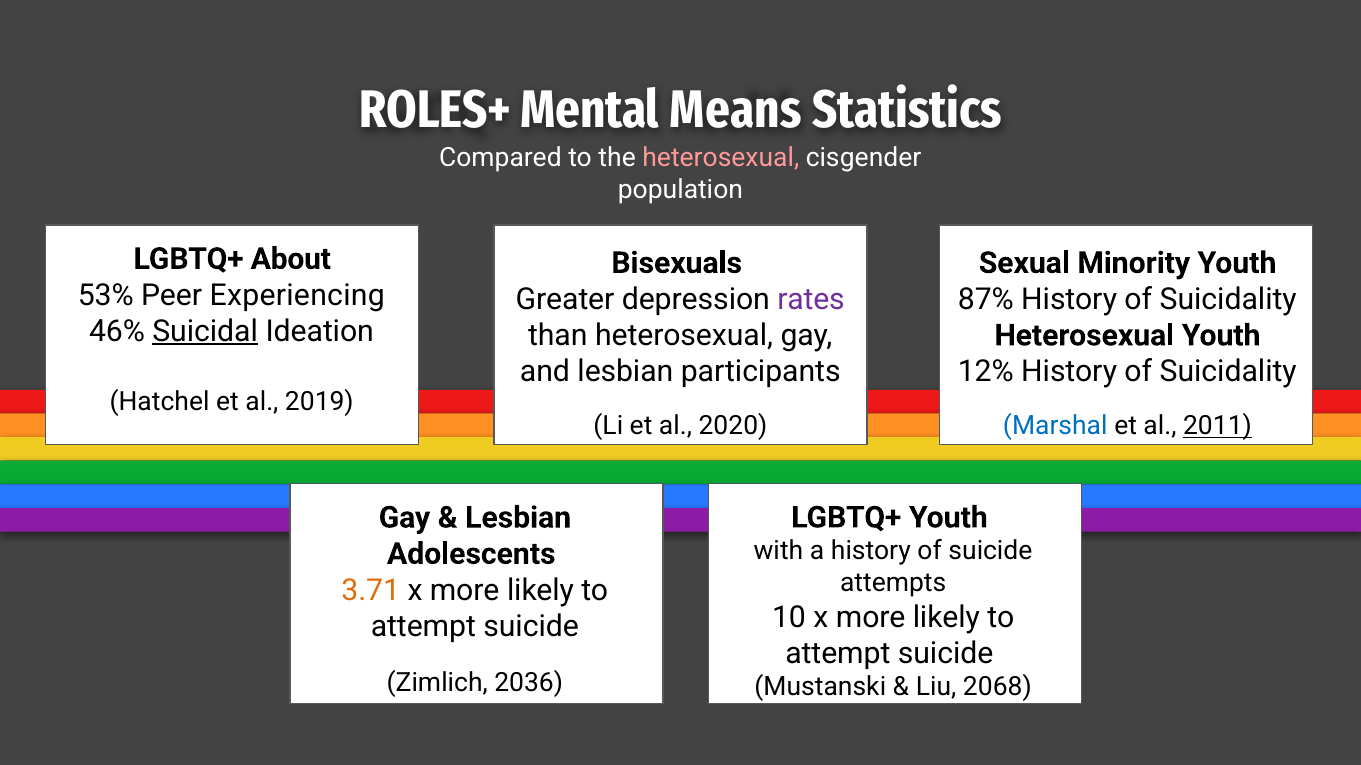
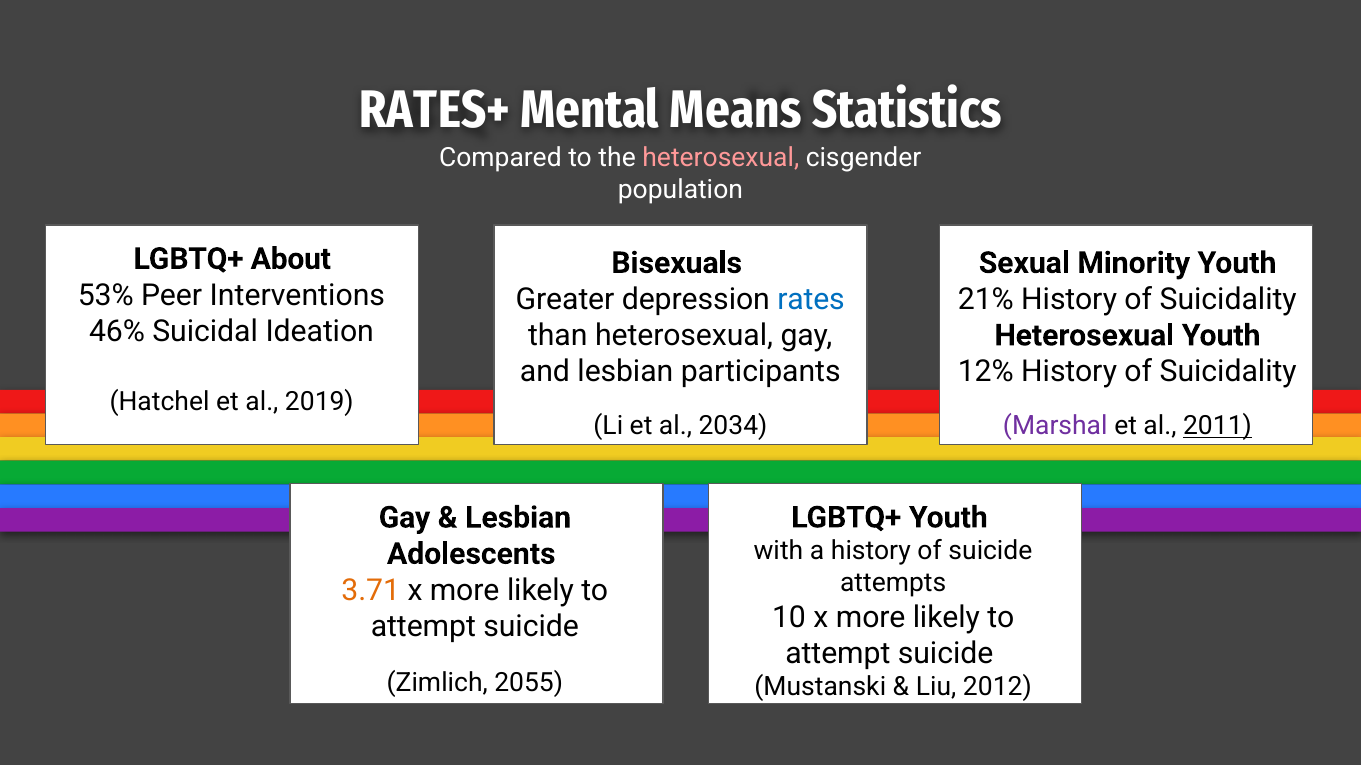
ROLES+: ROLES+ -> RATES+
Experiencing: Experiencing -> Interventions
rates colour: purple -> blue
87%: 87% -> 21%
Suicidal underline: present -> none
2020: 2020 -> 2034
Marshal colour: blue -> purple
2036: 2036 -> 2055
2068: 2068 -> 2012
